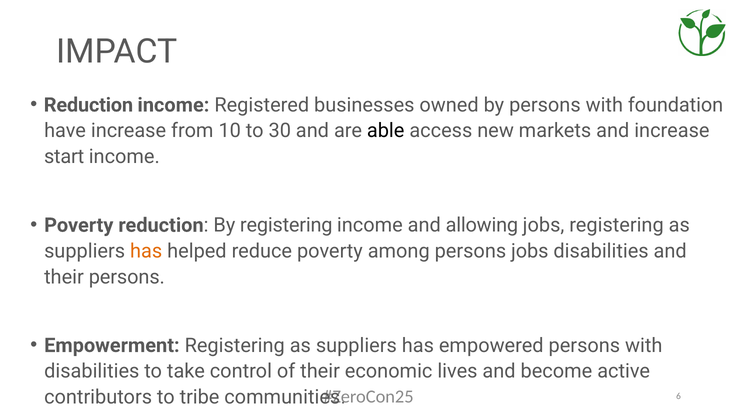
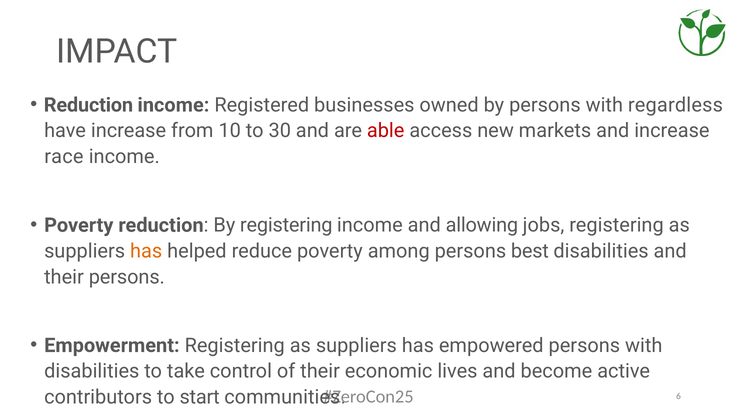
foundation: foundation -> regardless
able colour: black -> red
start: start -> race
persons jobs: jobs -> best
tribe: tribe -> start
